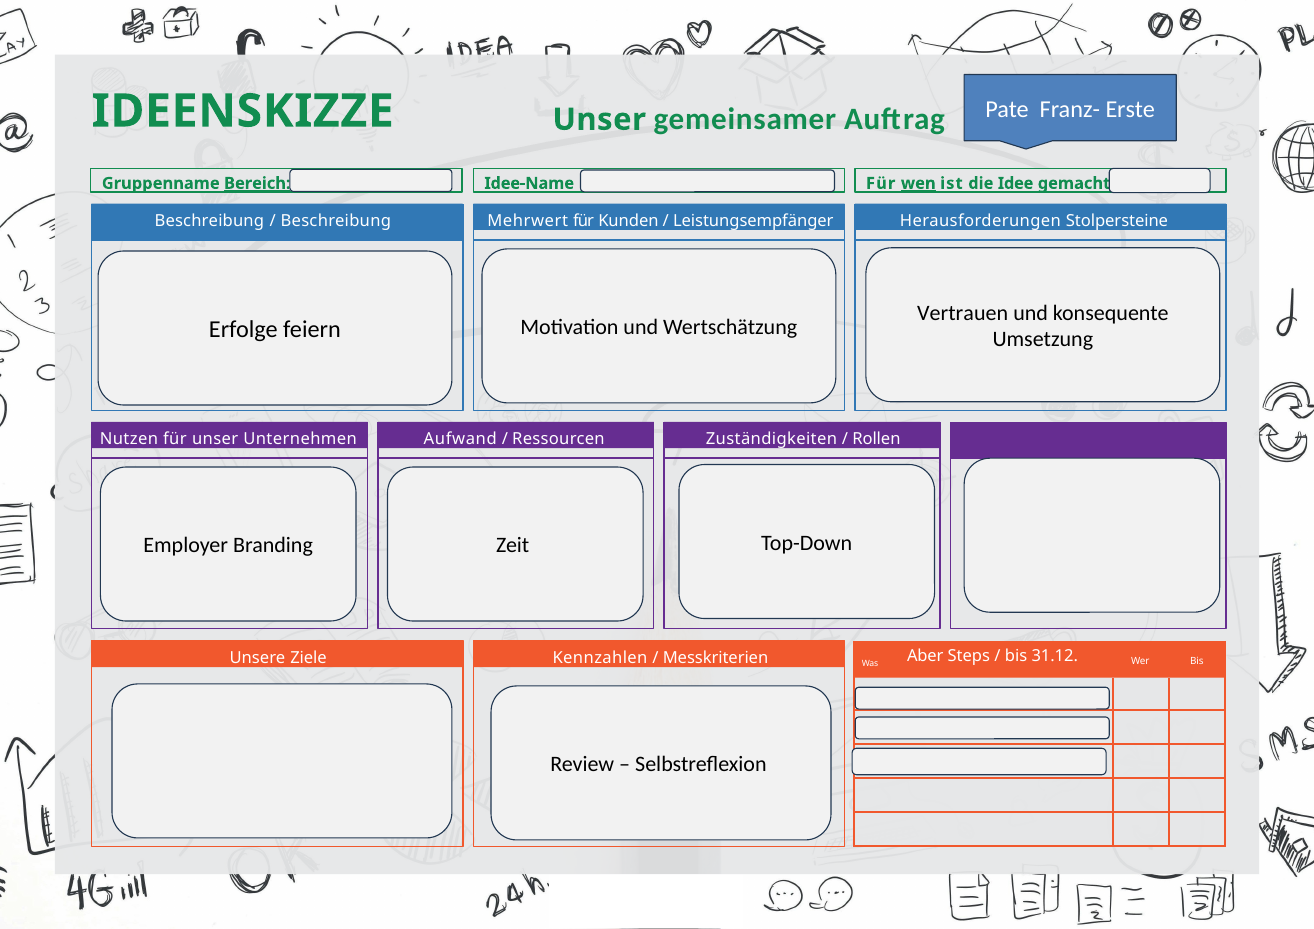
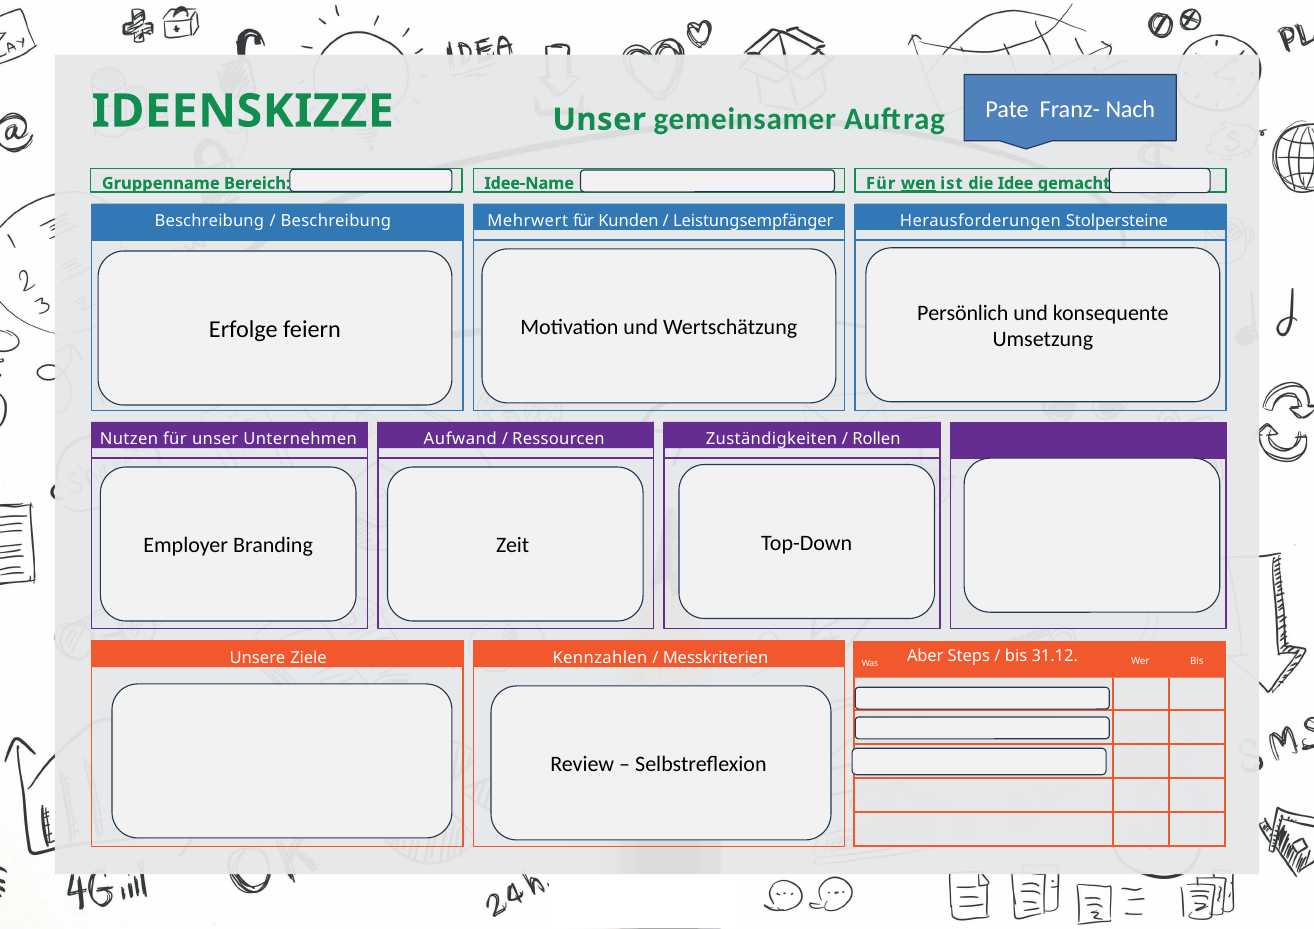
Erste: Erste -> Nach
Bereich underline: present -> none
Vertrauen: Vertrauen -> Persönlich
